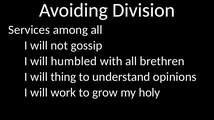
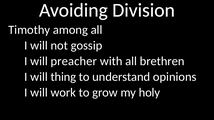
Services: Services -> Timothy
humbled: humbled -> preacher
